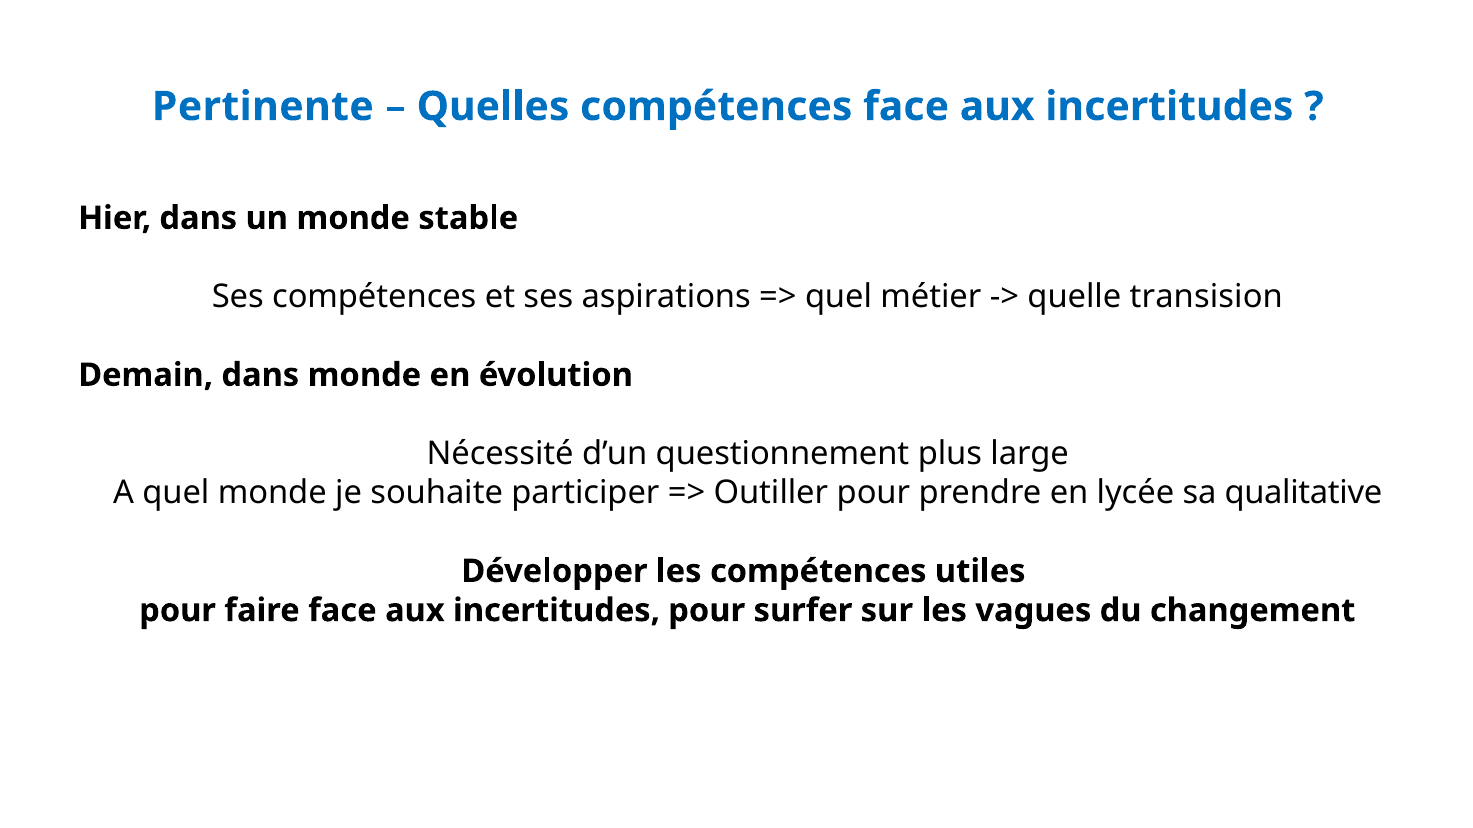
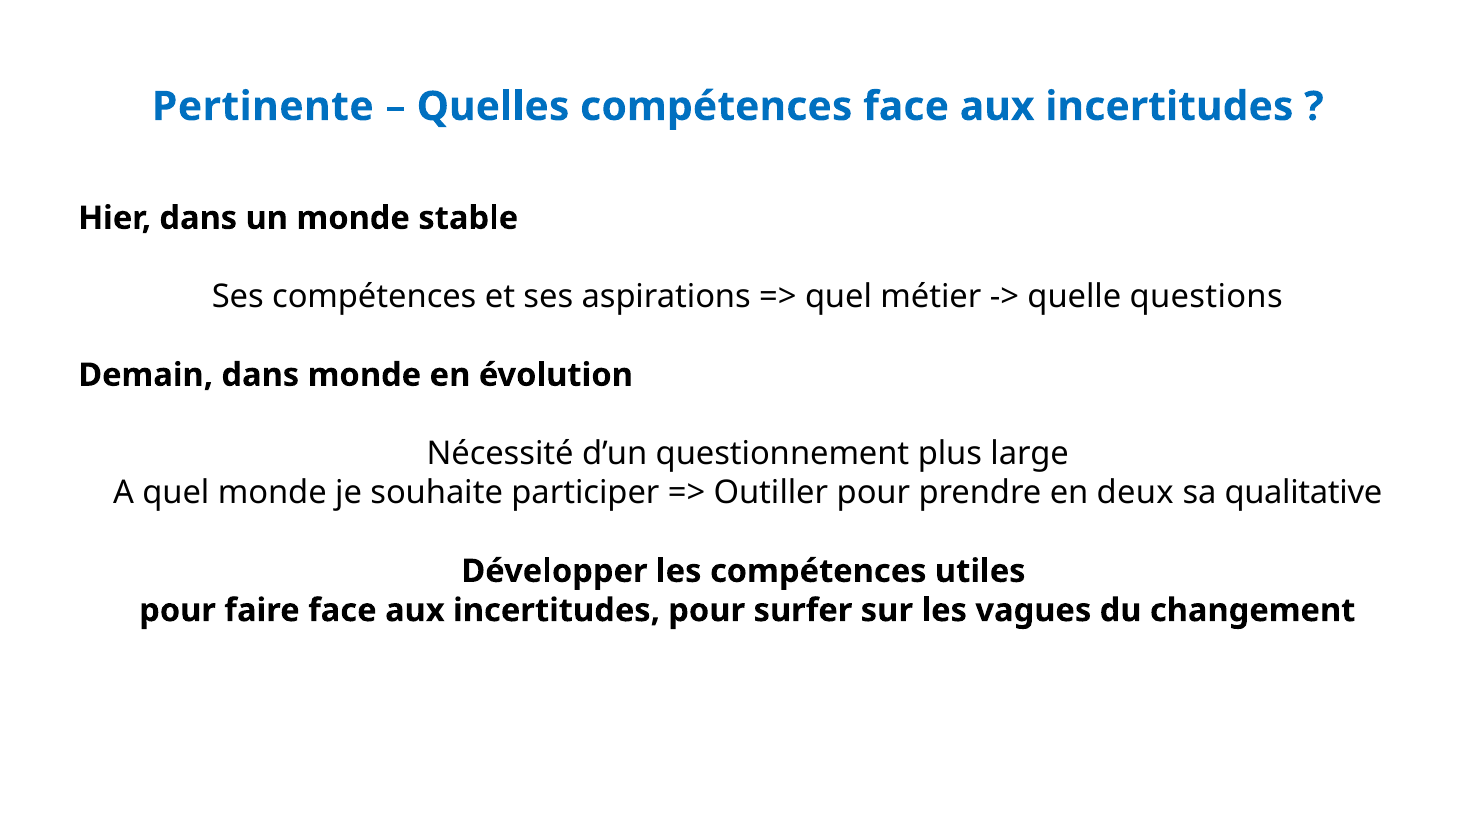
transision: transision -> questions
lycée: lycée -> deux
